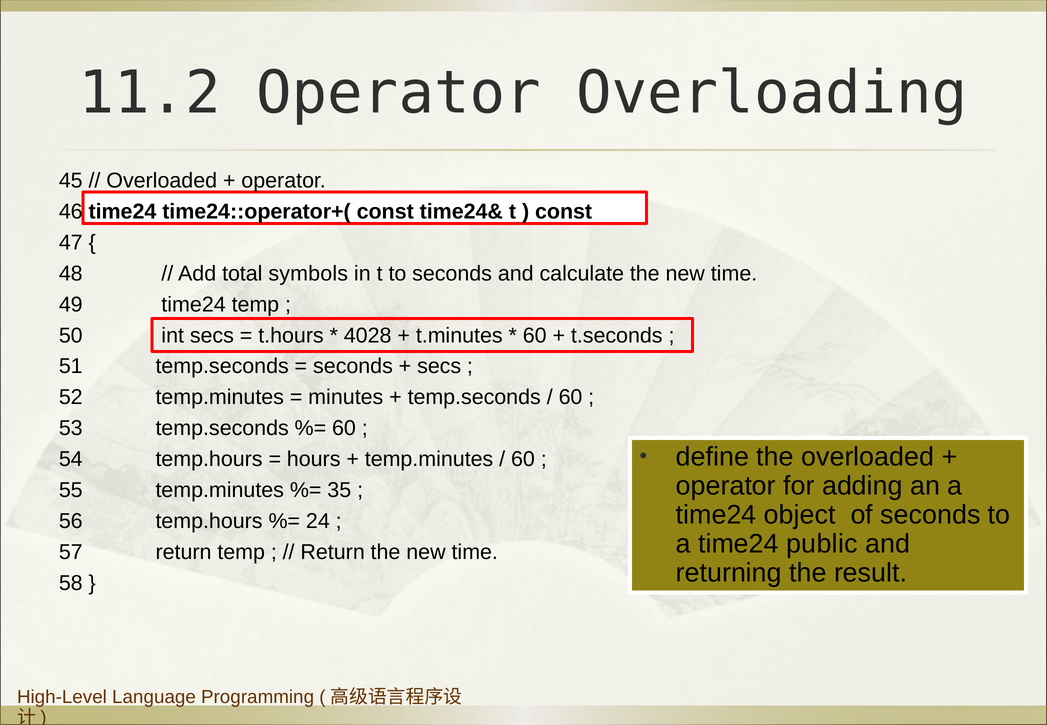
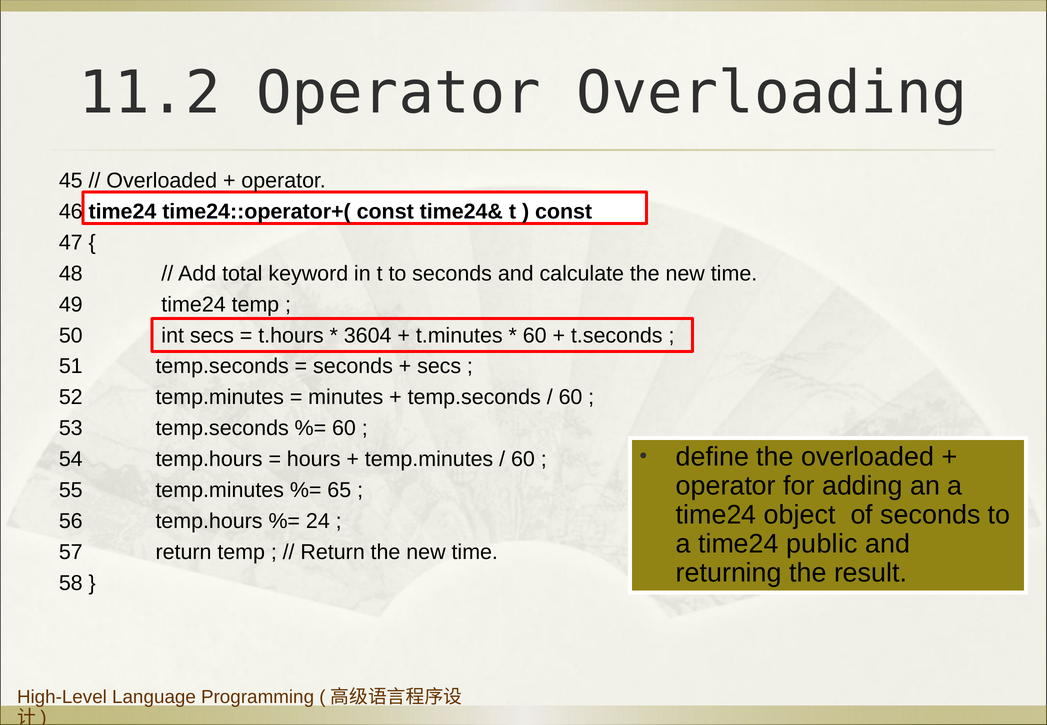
symbols: symbols -> keyword
4028: 4028 -> 3604
35: 35 -> 65
